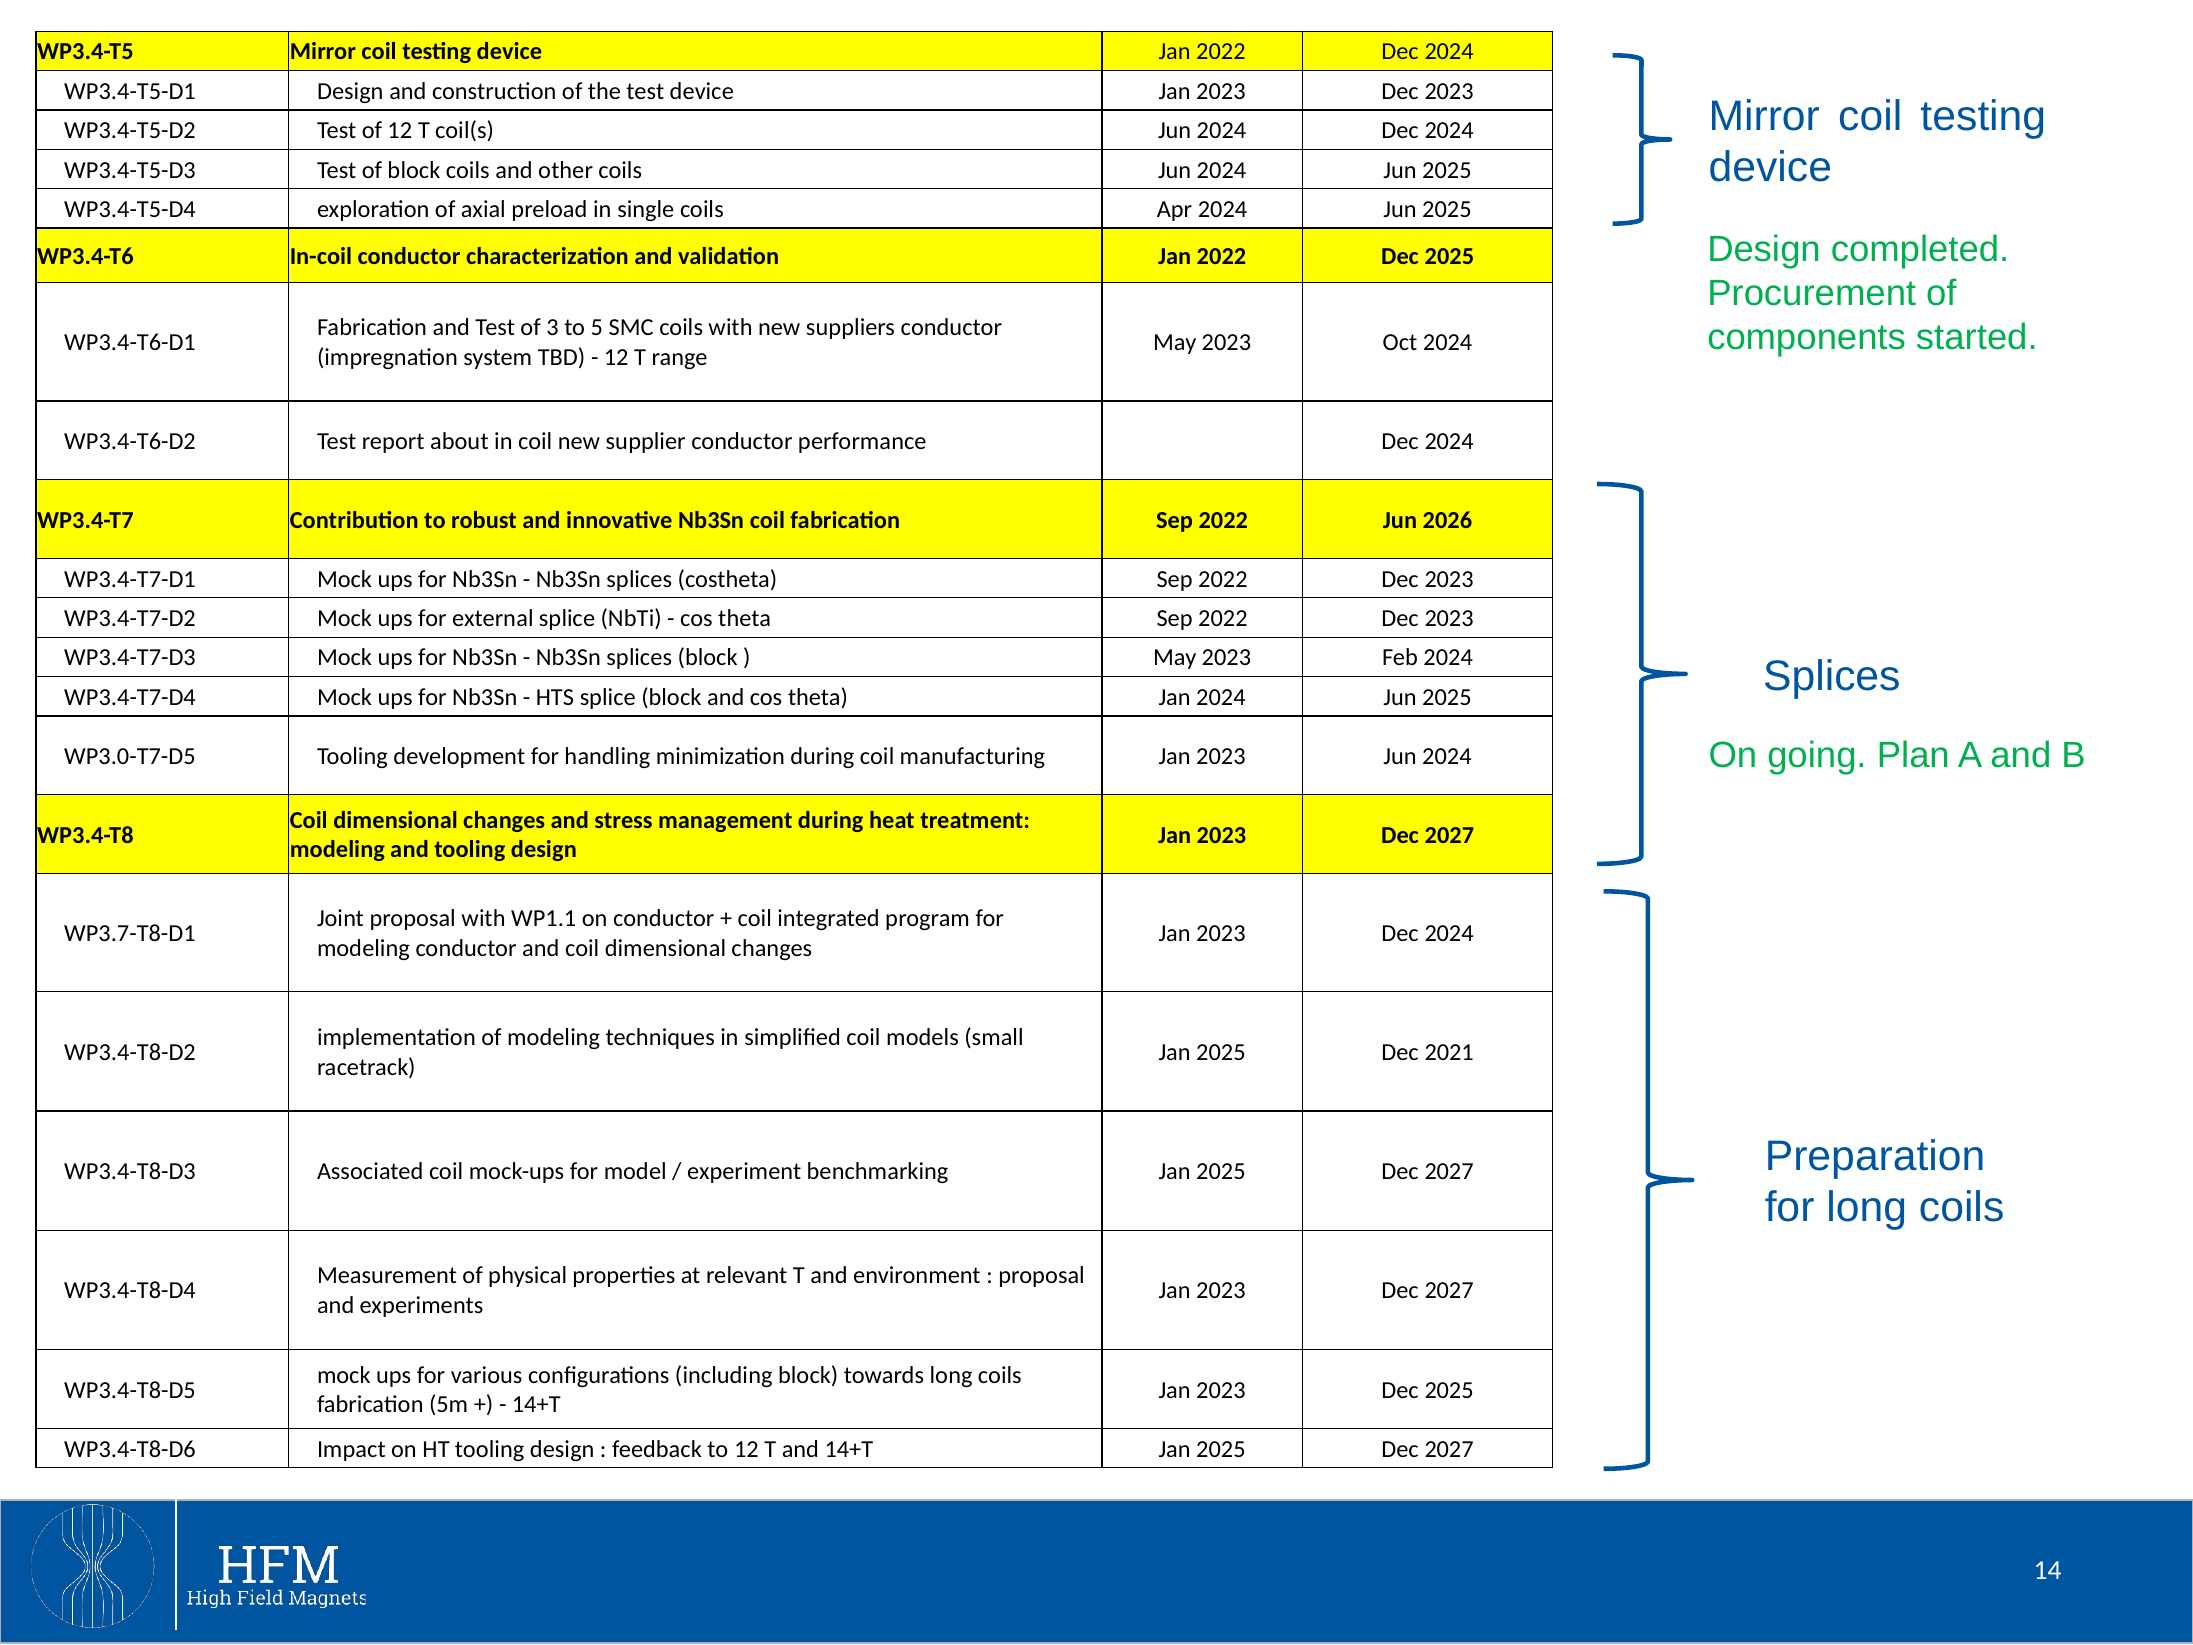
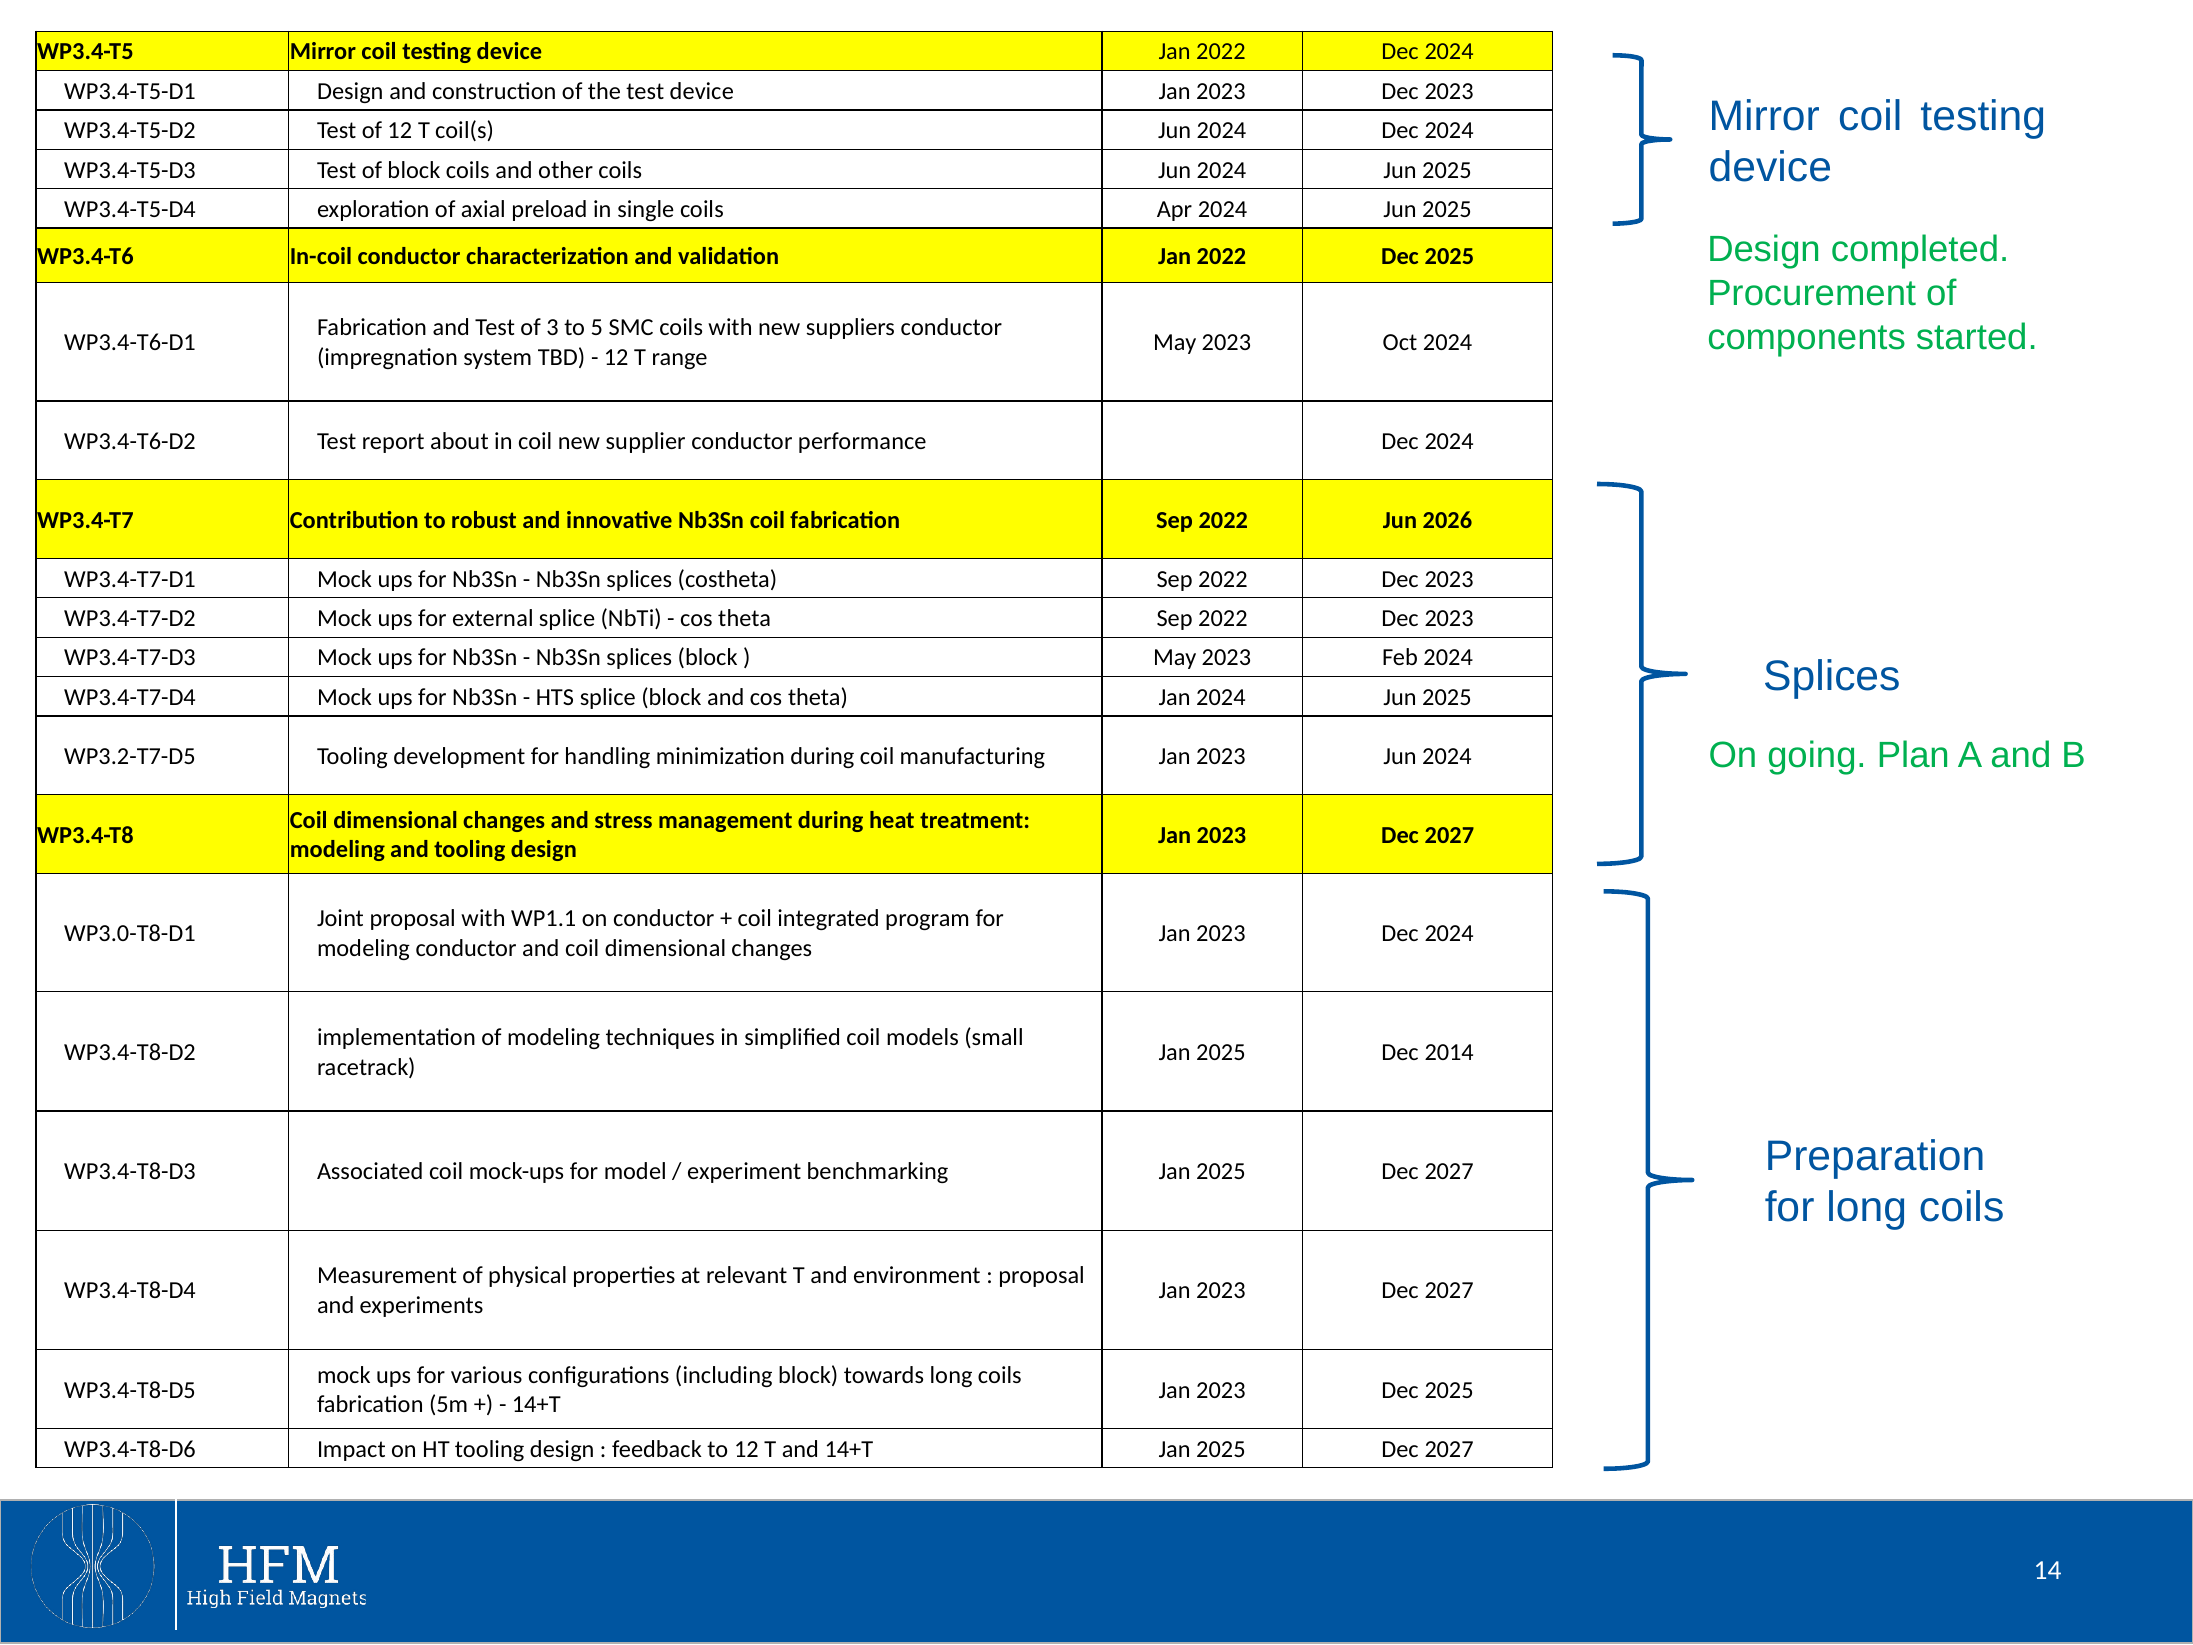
WP3.0-T7-D5: WP3.0-T7-D5 -> WP3.2-T7-D5
WP3.7-T8-D1: WP3.7-T8-D1 -> WP3.0-T8-D1
2021: 2021 -> 2014
